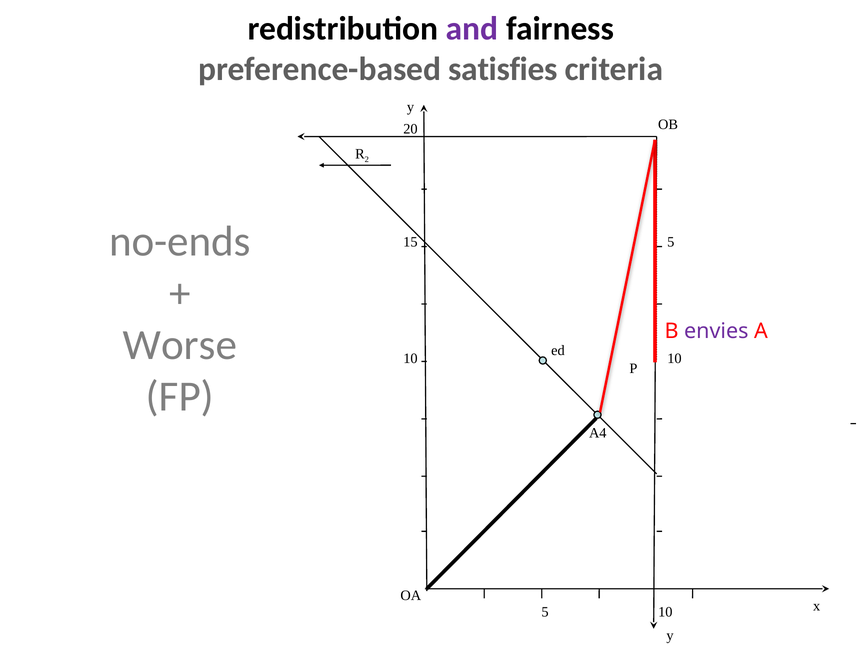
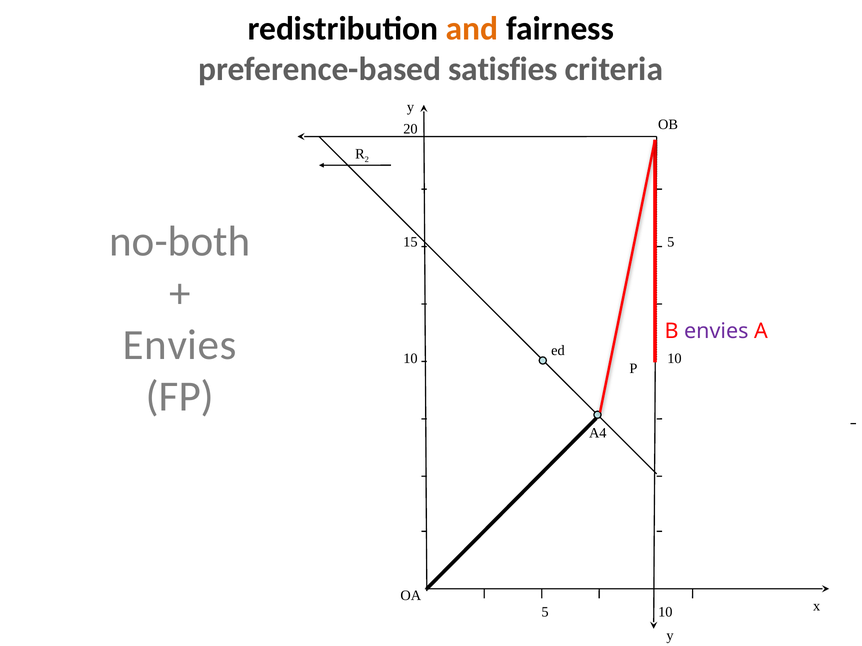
and colour: purple -> orange
no-ends: no-ends -> no-both
Worse at (180, 345): Worse -> Envies
